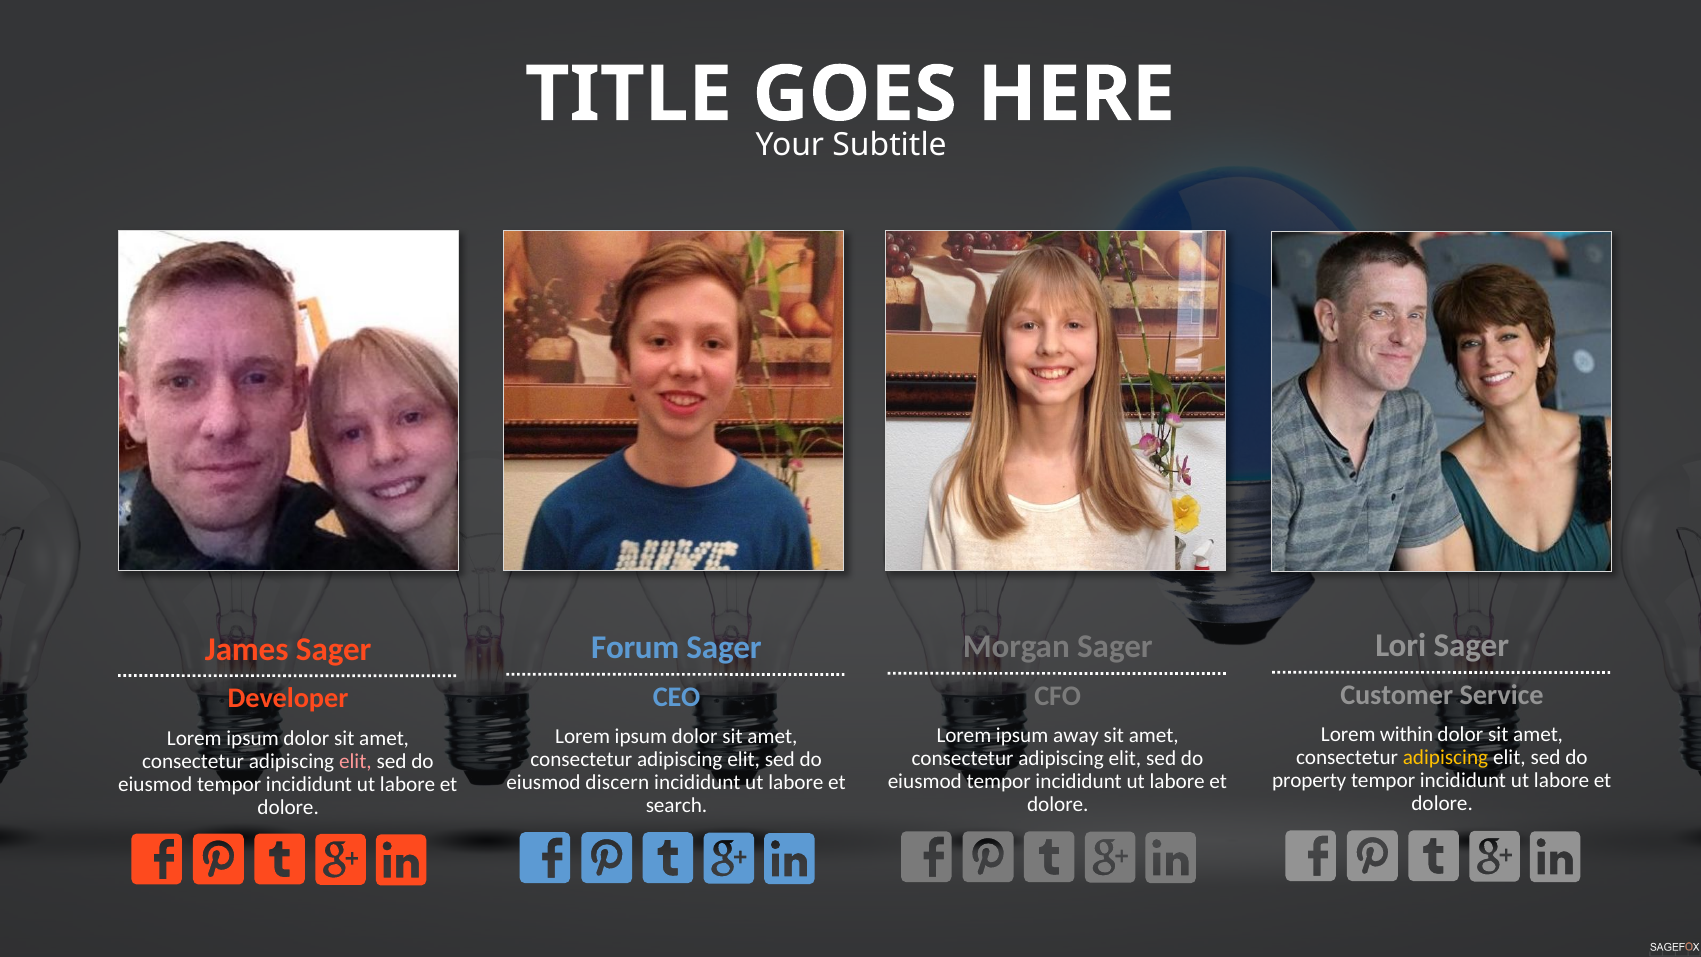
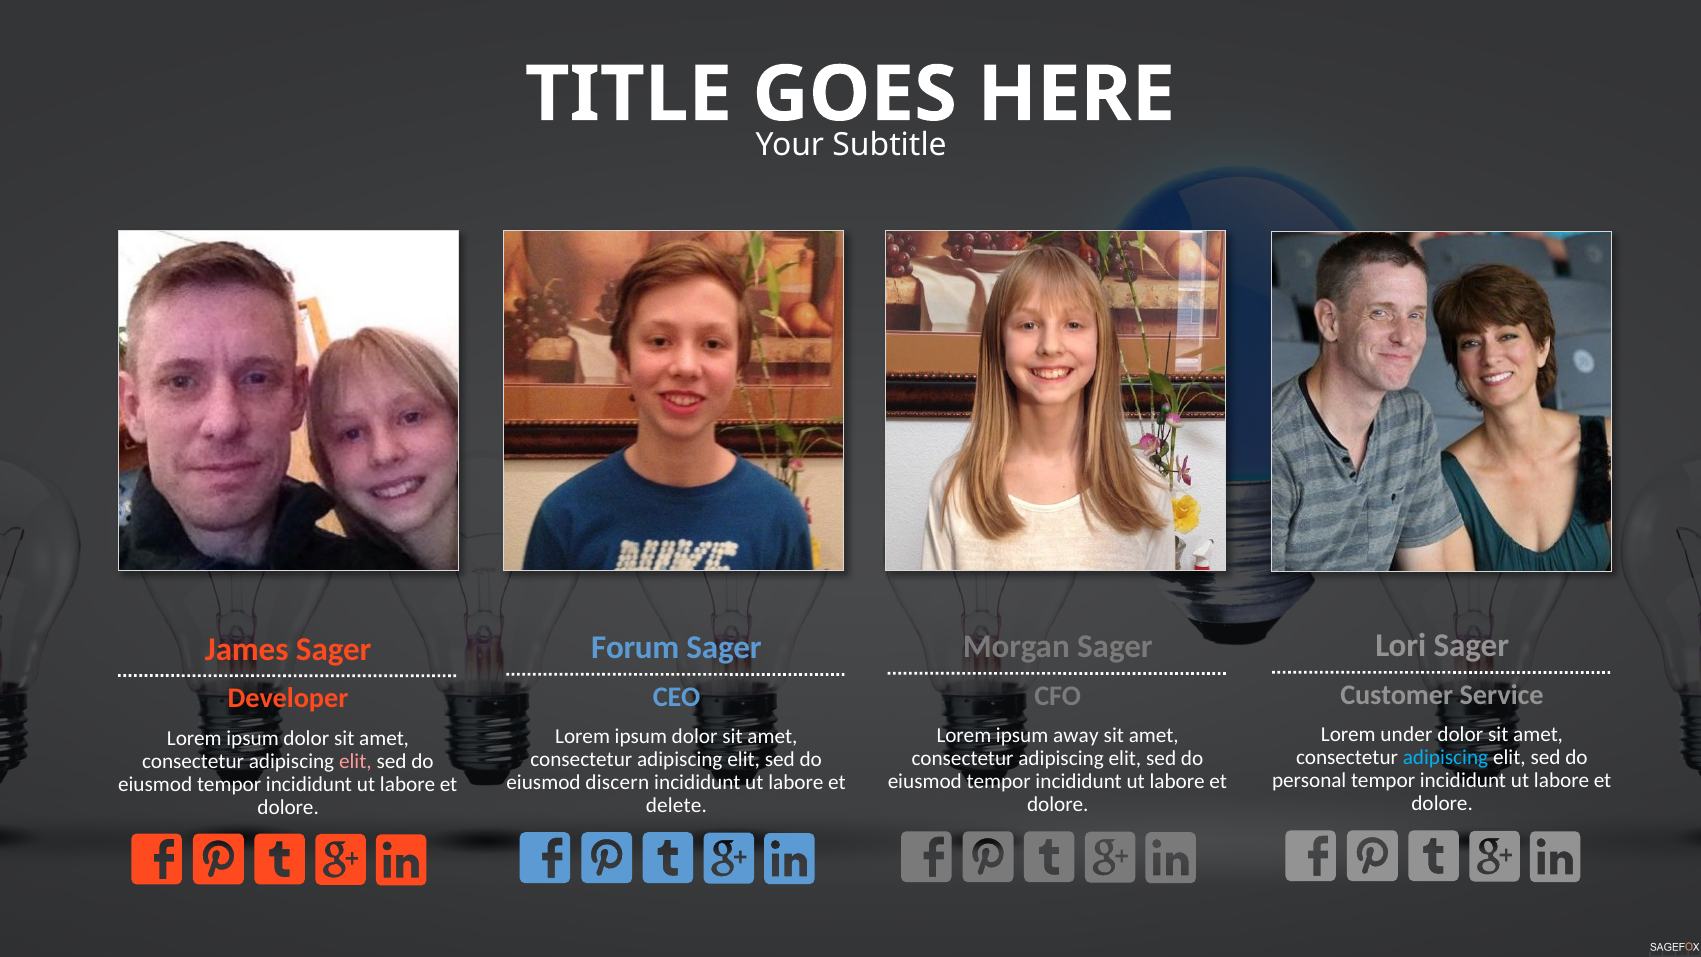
within: within -> under
adipiscing at (1445, 758) colour: yellow -> light blue
property: property -> personal
search: search -> delete
